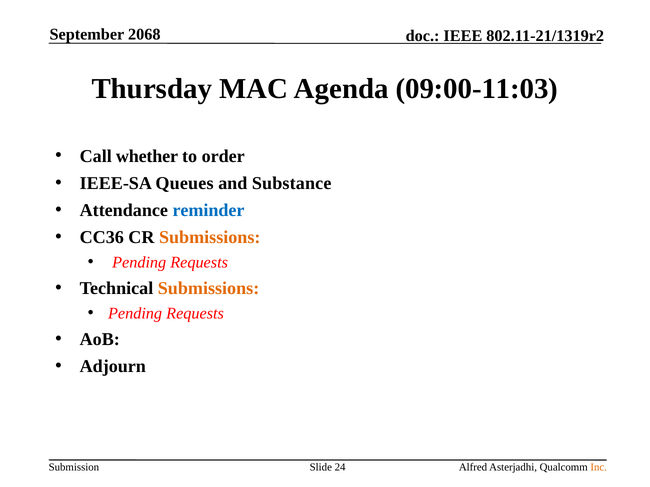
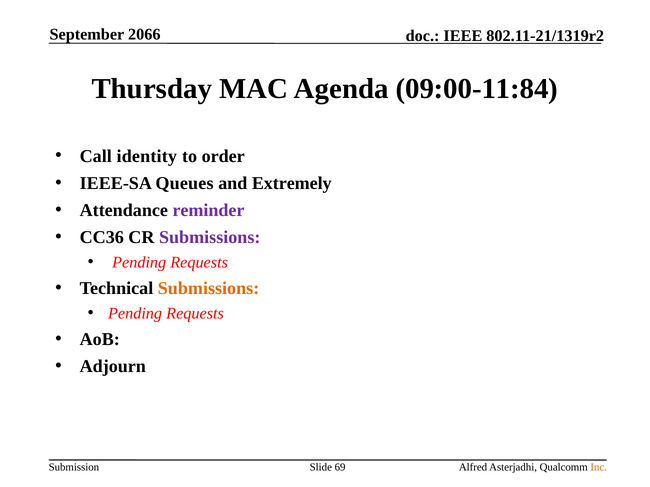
2068: 2068 -> 2066
09:00-11:03: 09:00-11:03 -> 09:00-11:84
whether: whether -> identity
Substance: Substance -> Extremely
reminder colour: blue -> purple
Submissions at (210, 238) colour: orange -> purple
24: 24 -> 69
